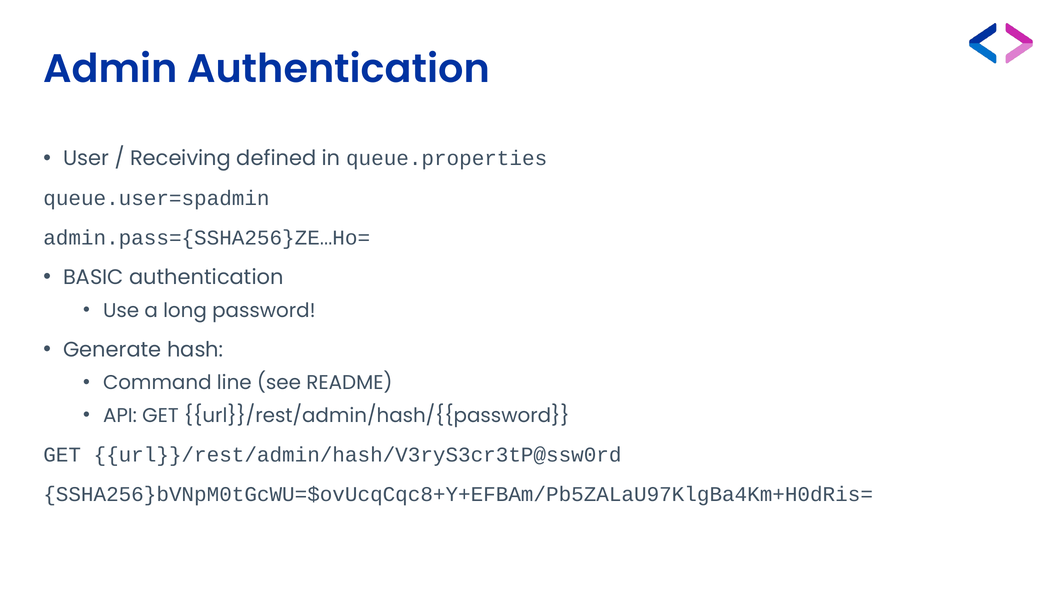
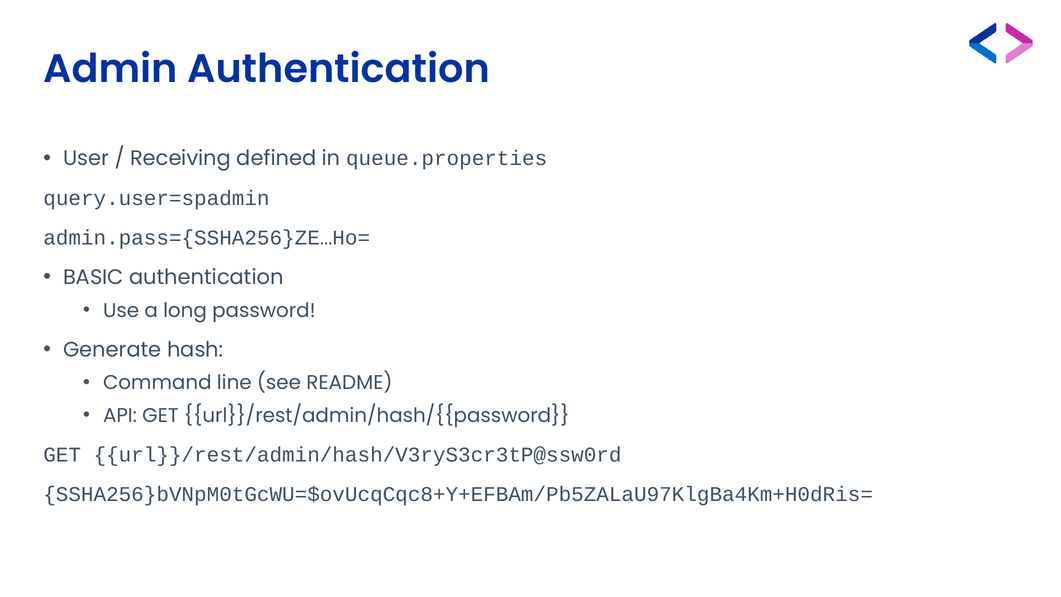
queue.user=spadmin: queue.user=spadmin -> query.user=spadmin
